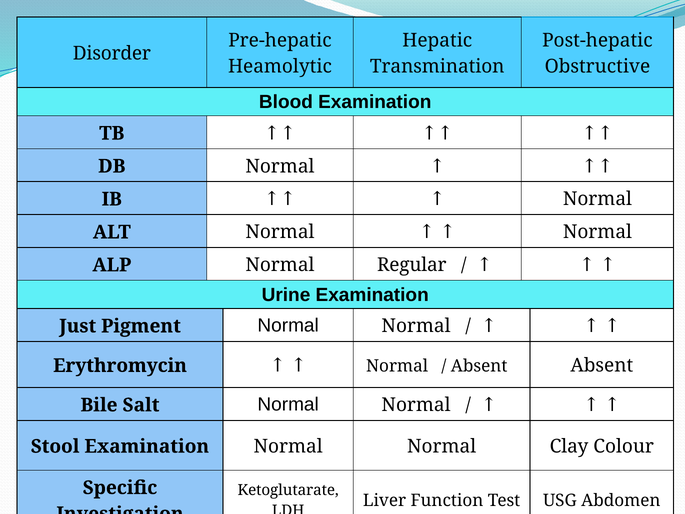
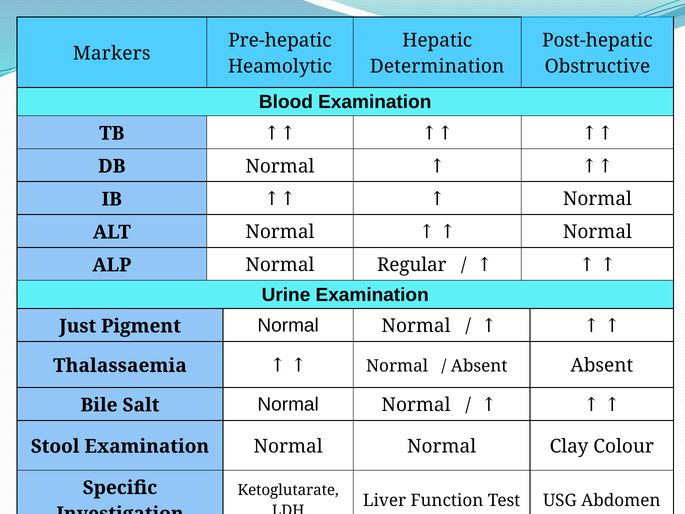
Disorder: Disorder -> Markers
Transmination: Transmination -> Determination
Erythromycin: Erythromycin -> Thalassaemia
